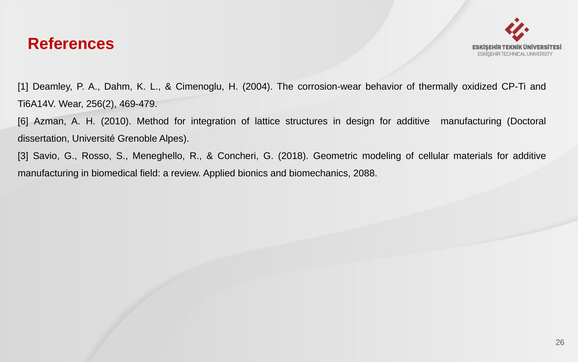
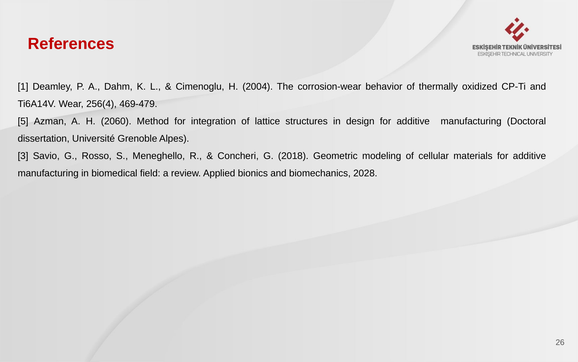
256(2: 256(2 -> 256(4
6: 6 -> 5
2010: 2010 -> 2060
2088: 2088 -> 2028
